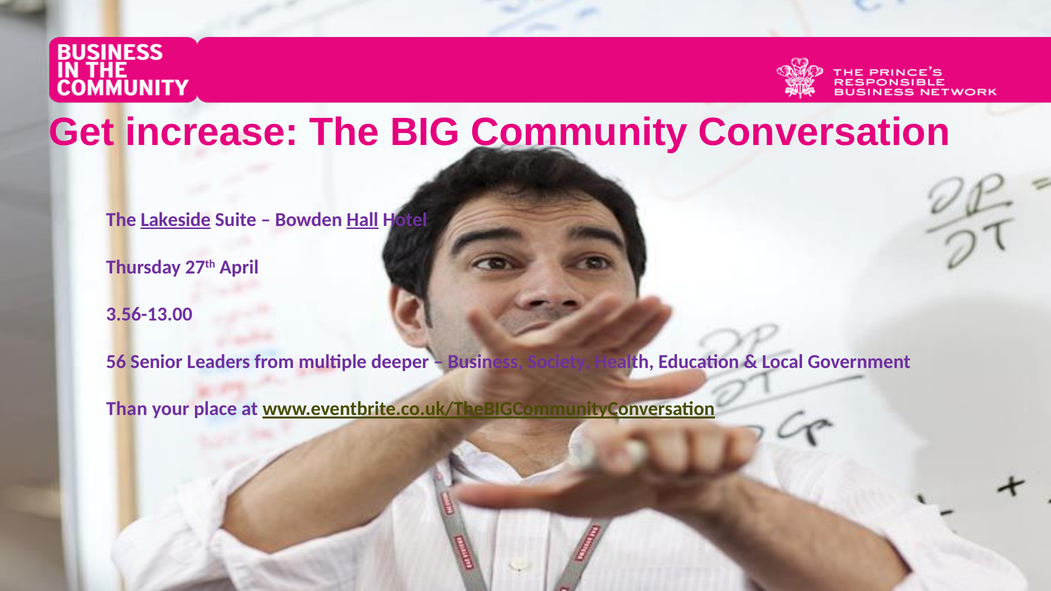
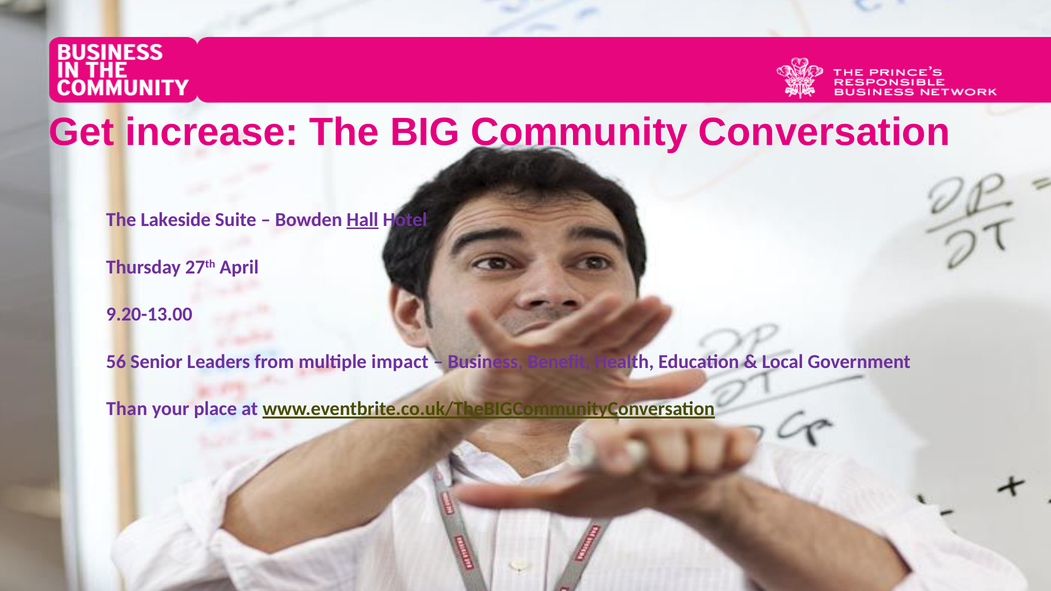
Lakeside underline: present -> none
3.56-13.00: 3.56-13.00 -> 9.20-13.00
deeper: deeper -> impact
Society: Society -> Benefit
